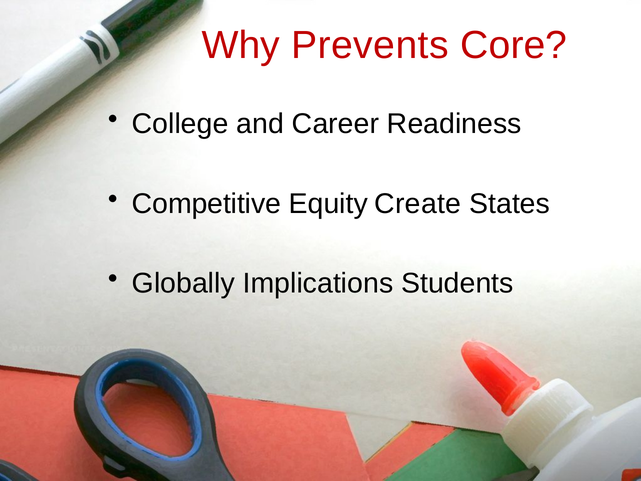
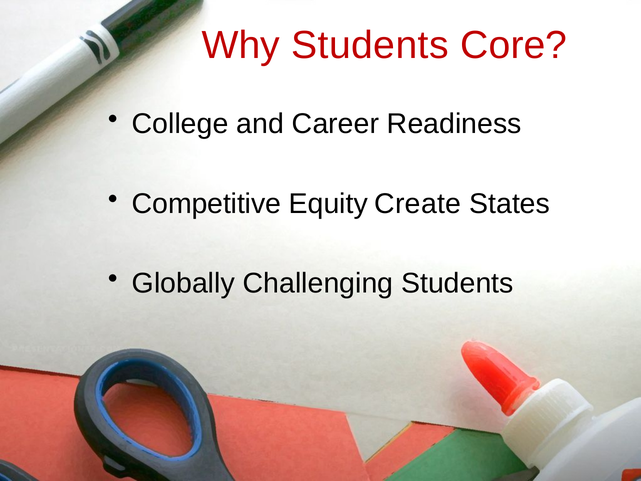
Why Prevents: Prevents -> Students
Implications: Implications -> Challenging
